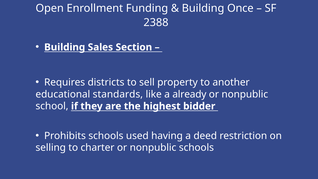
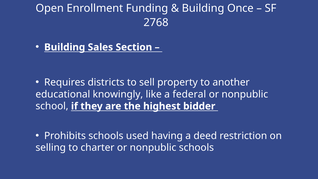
2388: 2388 -> 2768
standards: standards -> knowingly
already: already -> federal
